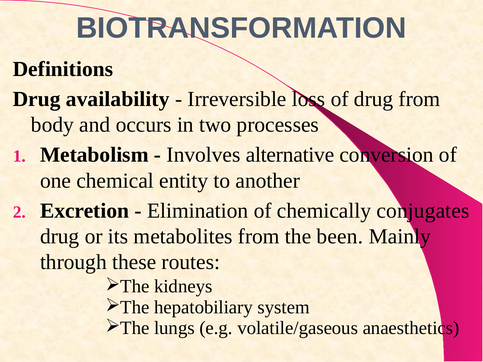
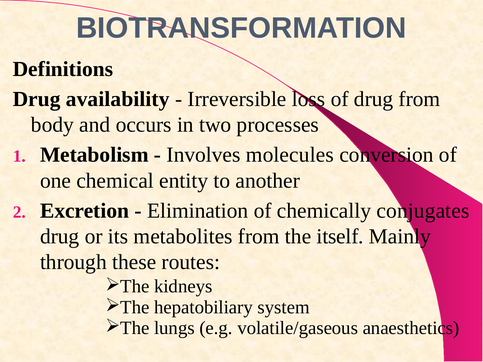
alternative: alternative -> molecules
been: been -> itself
